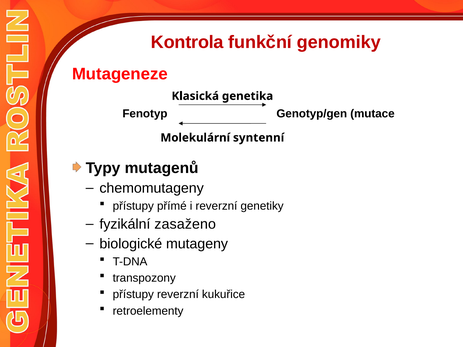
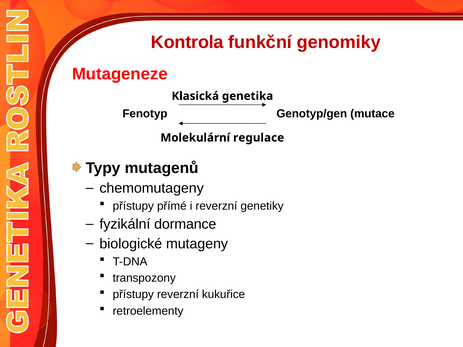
syntenní: syntenní -> regulace
zasaženo: zasaženo -> dormance
